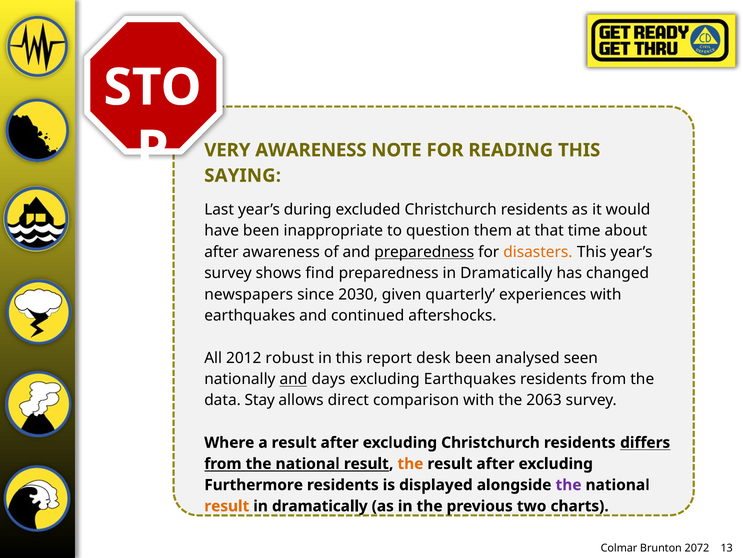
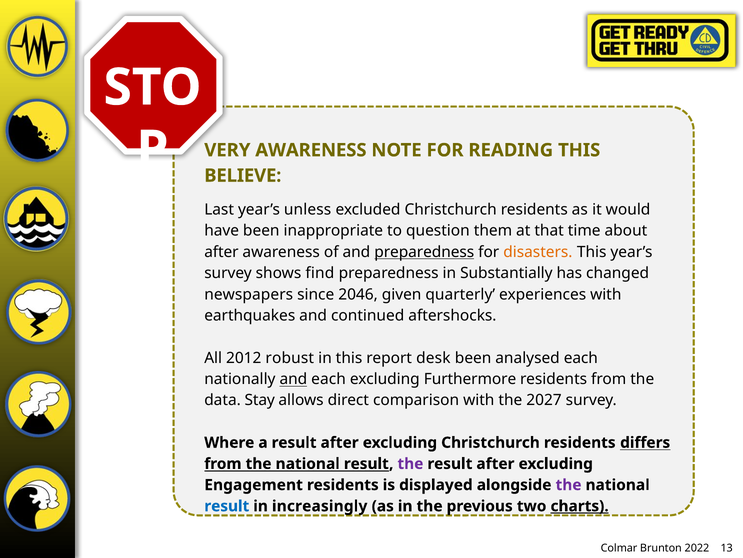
SAYING: SAYING -> BELIEVE
during: during -> unless
preparedness in Dramatically: Dramatically -> Substantially
2030: 2030 -> 2046
analysed seen: seen -> each
and days: days -> each
excluding Earthquakes: Earthquakes -> Furthermore
2063: 2063 -> 2027
the at (410, 463) colour: orange -> purple
Furthermore: Furthermore -> Engagement
result at (227, 506) colour: orange -> blue
dramatically at (320, 506): dramatically -> increasingly
charts underline: none -> present
2072: 2072 -> 2022
